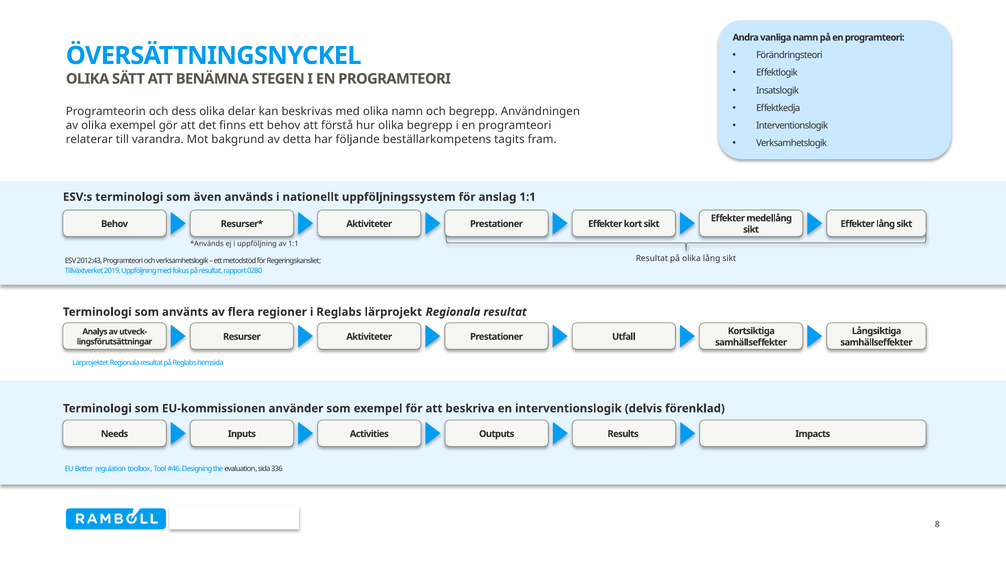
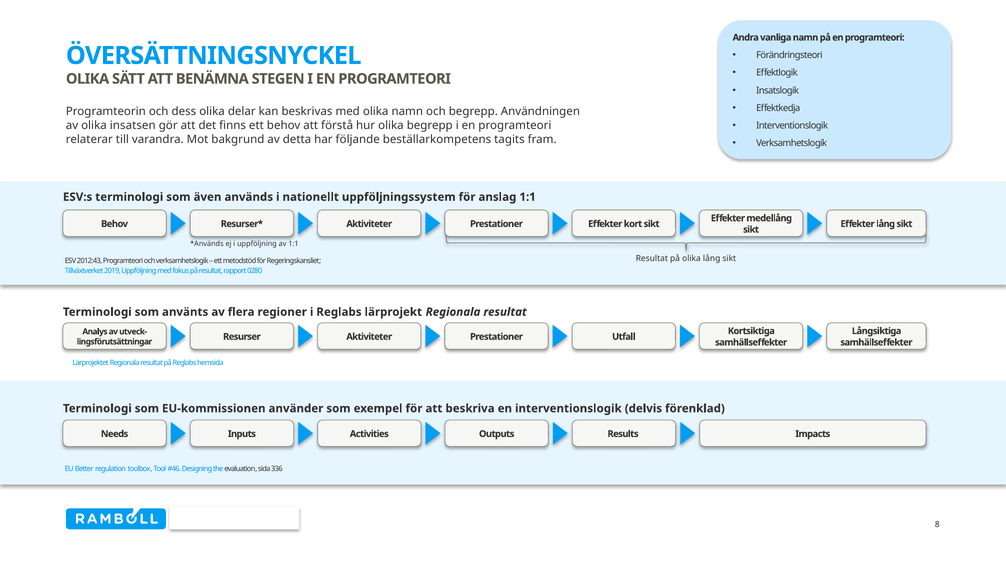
olika exempel: exempel -> insatsen
